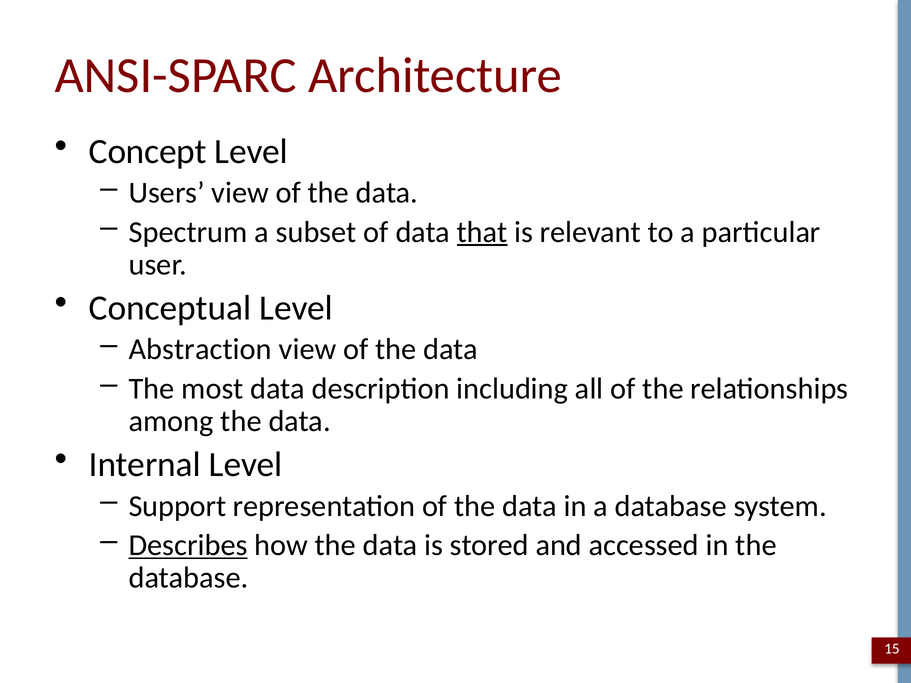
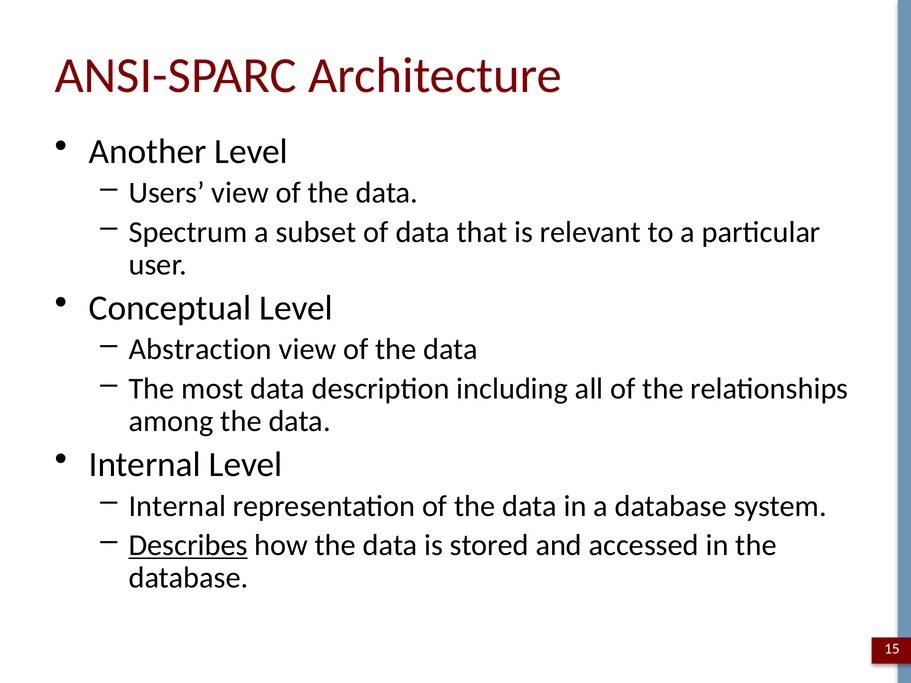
Concept: Concept -> Another
that underline: present -> none
Support at (178, 506): Support -> Internal
